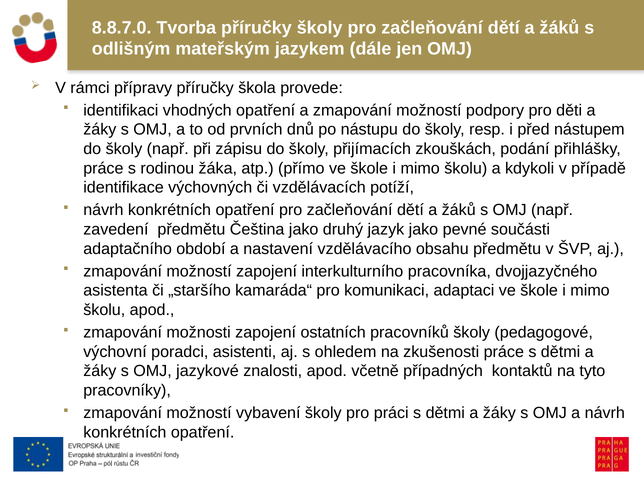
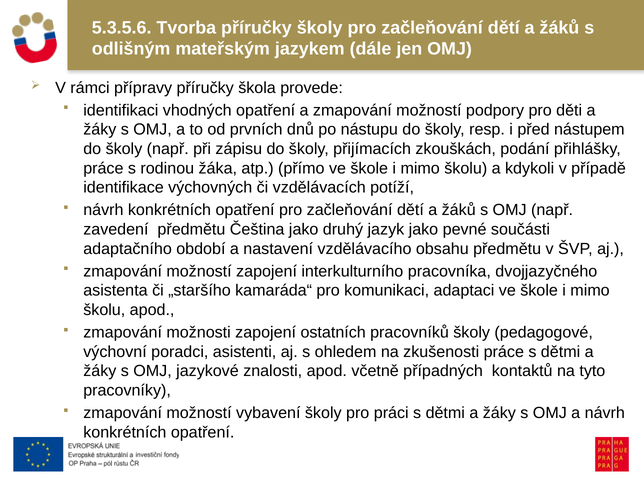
8.8.7.0: 8.8.7.0 -> 5.3.5.6
